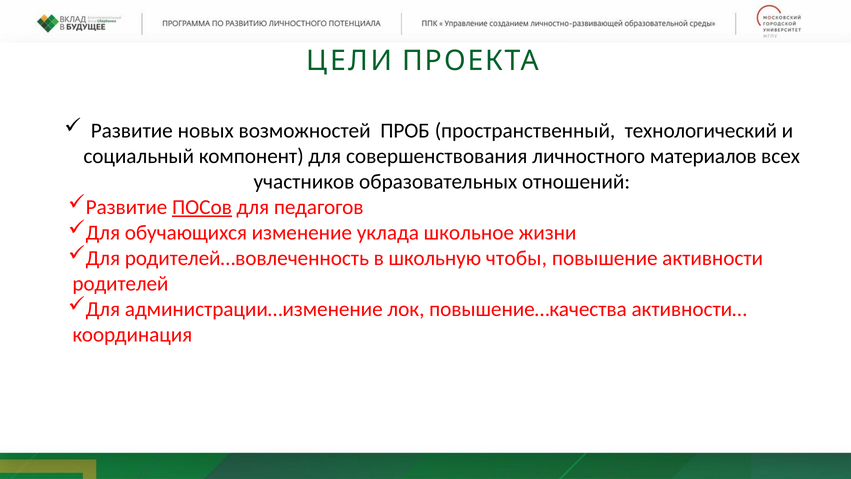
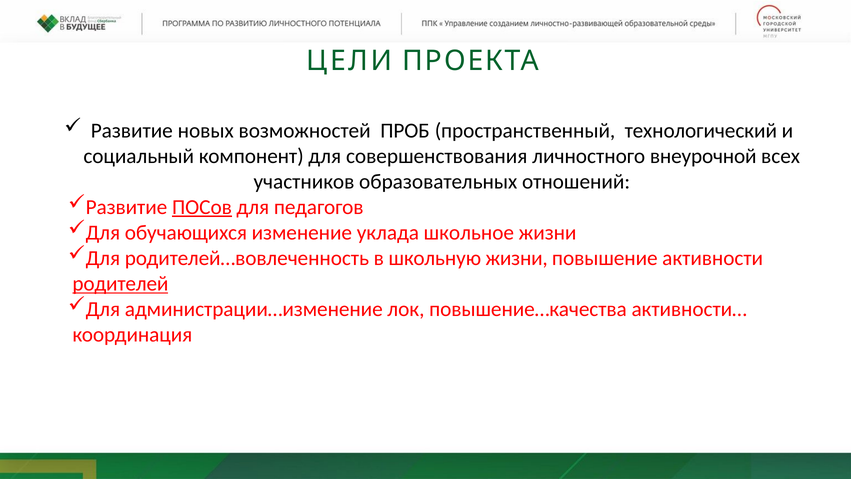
материалов: материалов -> внеурочной
школьную чтобы: чтобы -> жизни
родителей underline: none -> present
